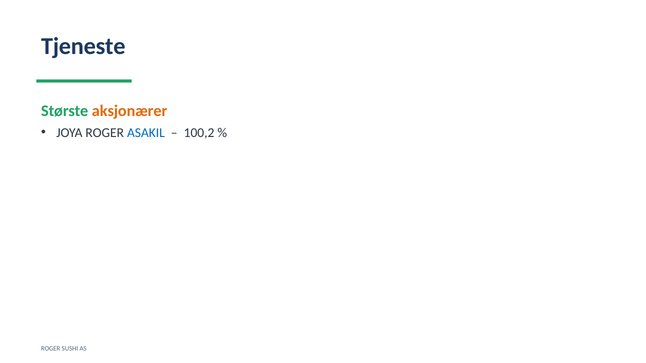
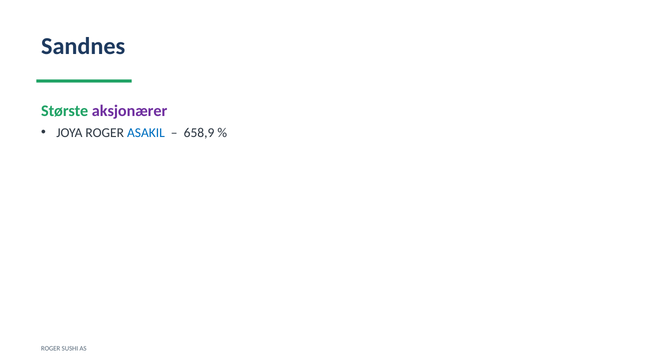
Tjeneste: Tjeneste -> Sandnes
aksjonærer colour: orange -> purple
100,2: 100,2 -> 658,9
